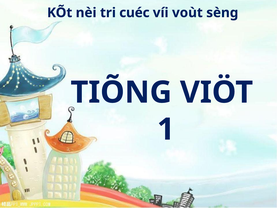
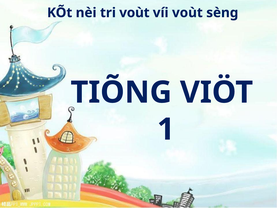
tri cuéc: cuéc -> voùt
